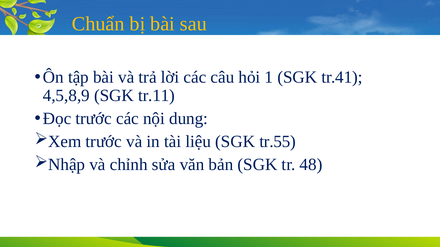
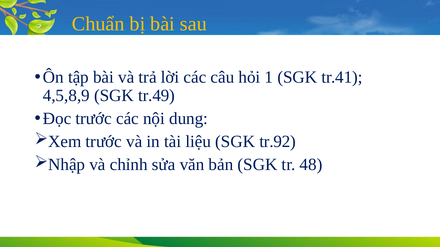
tr.11: tr.11 -> tr.49
tr.55: tr.55 -> tr.92
